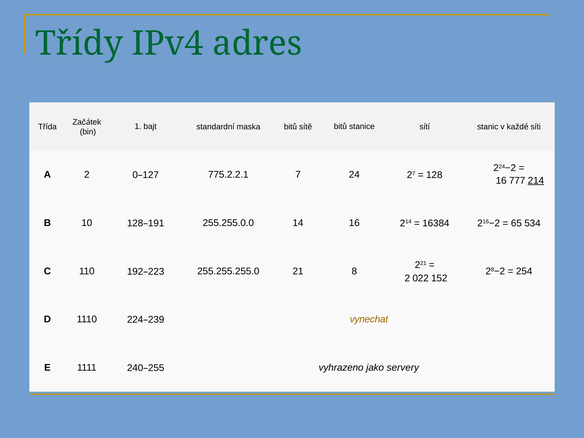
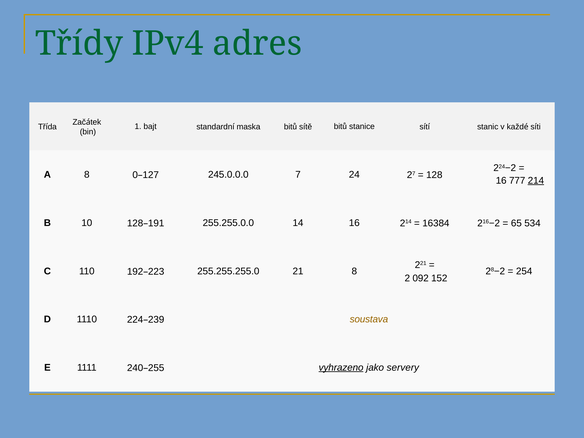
A 2: 2 -> 8
775.2.2.1: 775.2.2.1 -> 245.0.0.0
022: 022 -> 092
vynechat: vynechat -> soustava
vyhrazeno underline: none -> present
